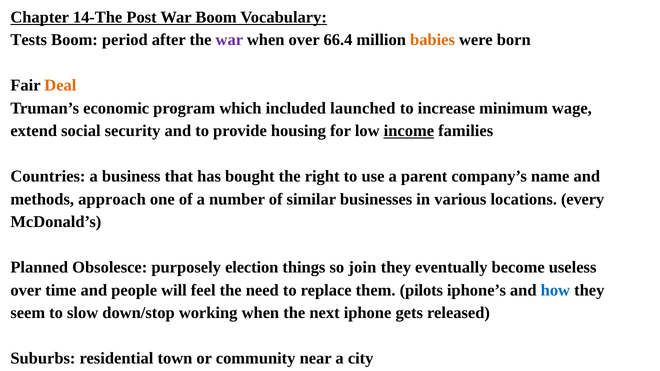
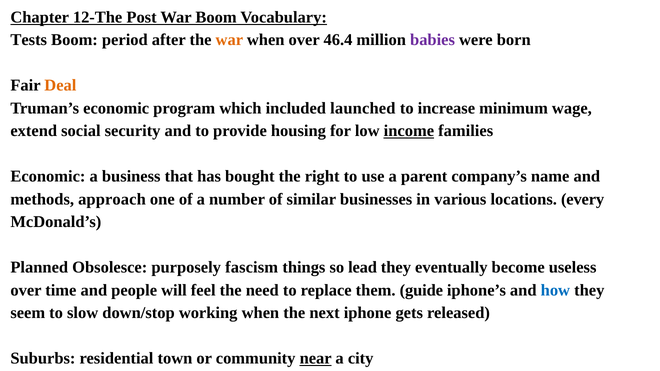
14-The: 14-The -> 12-The
war at (229, 40) colour: purple -> orange
66.4: 66.4 -> 46.4
babies colour: orange -> purple
Countries at (48, 176): Countries -> Economic
election: election -> fascism
join: join -> lead
pilots: pilots -> guide
near underline: none -> present
